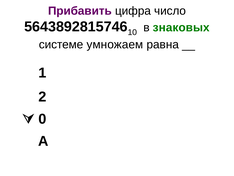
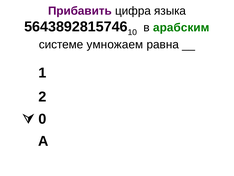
число: число -> языка
знаковых: знаковых -> арабским
